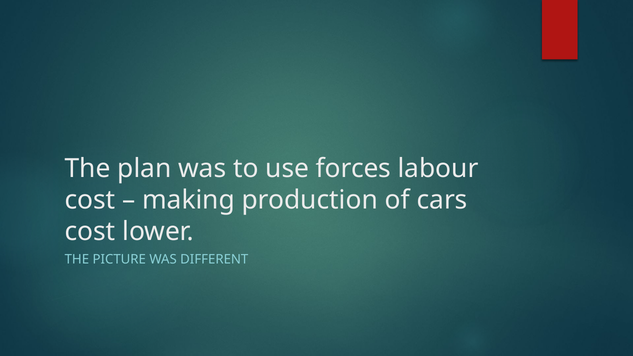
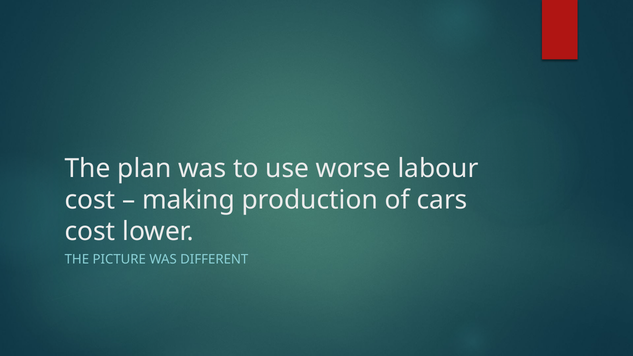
forces: forces -> worse
